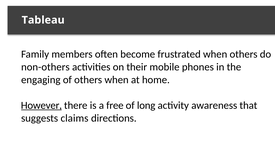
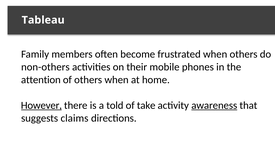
engaging: engaging -> attention
free: free -> told
long: long -> take
awareness underline: none -> present
